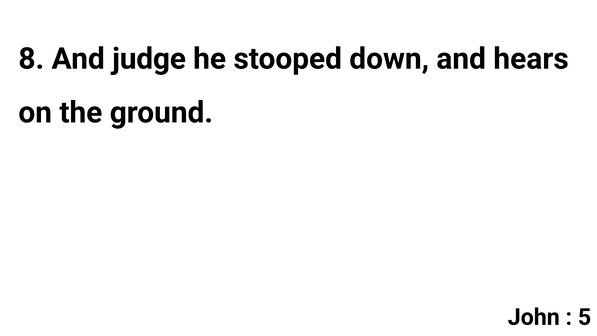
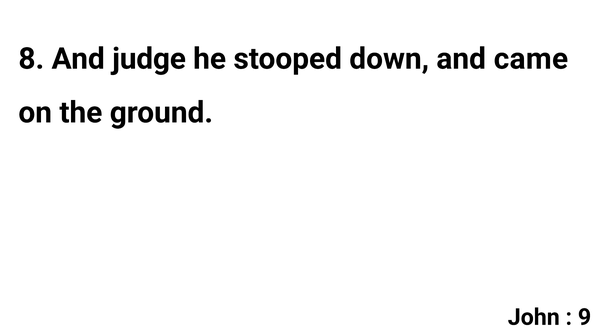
hears: hears -> came
5: 5 -> 9
